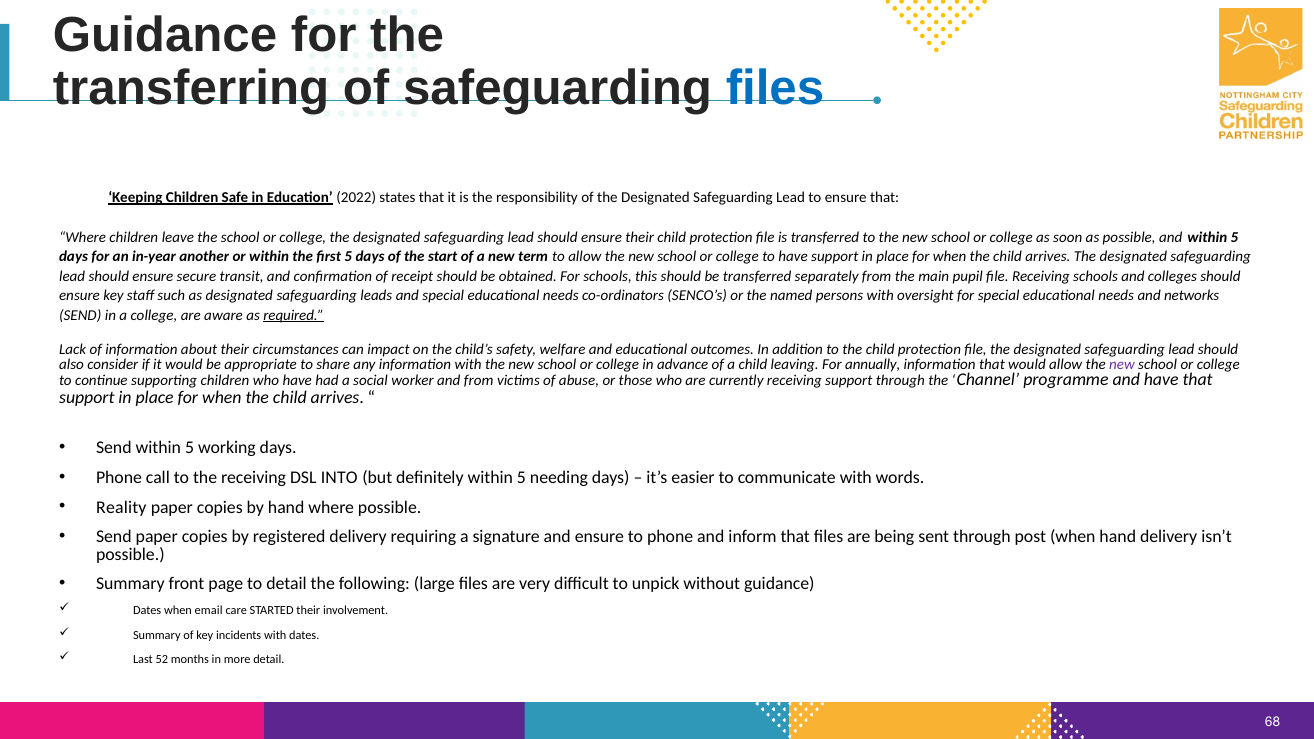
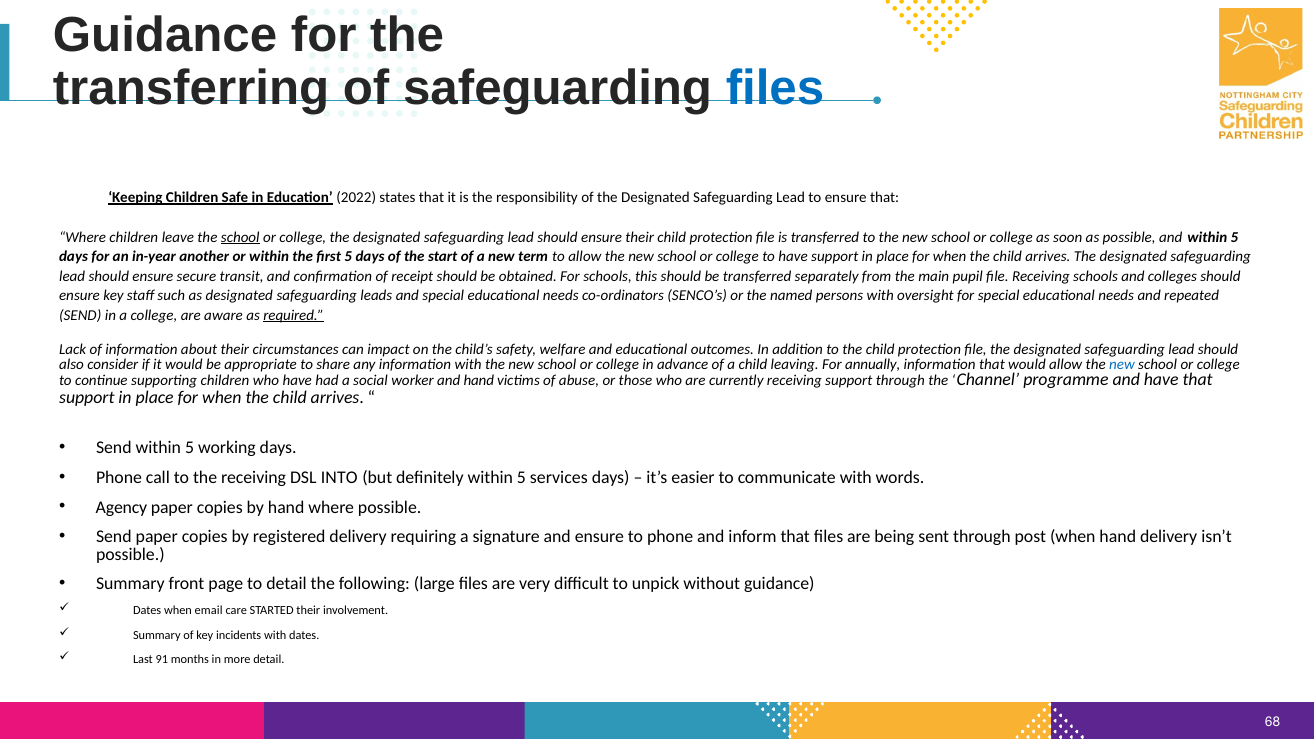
school at (240, 237) underline: none -> present
networks: networks -> repeated
new at (1122, 364) colour: purple -> blue
and from: from -> hand
needing: needing -> services
Reality: Reality -> Agency
52: 52 -> 91
